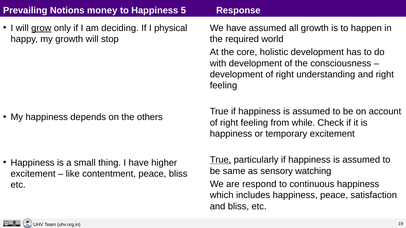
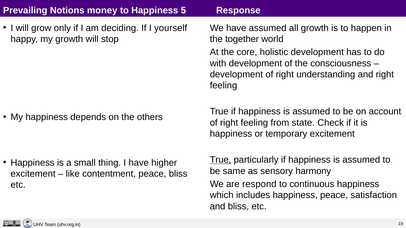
grow underline: present -> none
physical: physical -> yourself
required: required -> together
while: while -> state
watching: watching -> harmony
